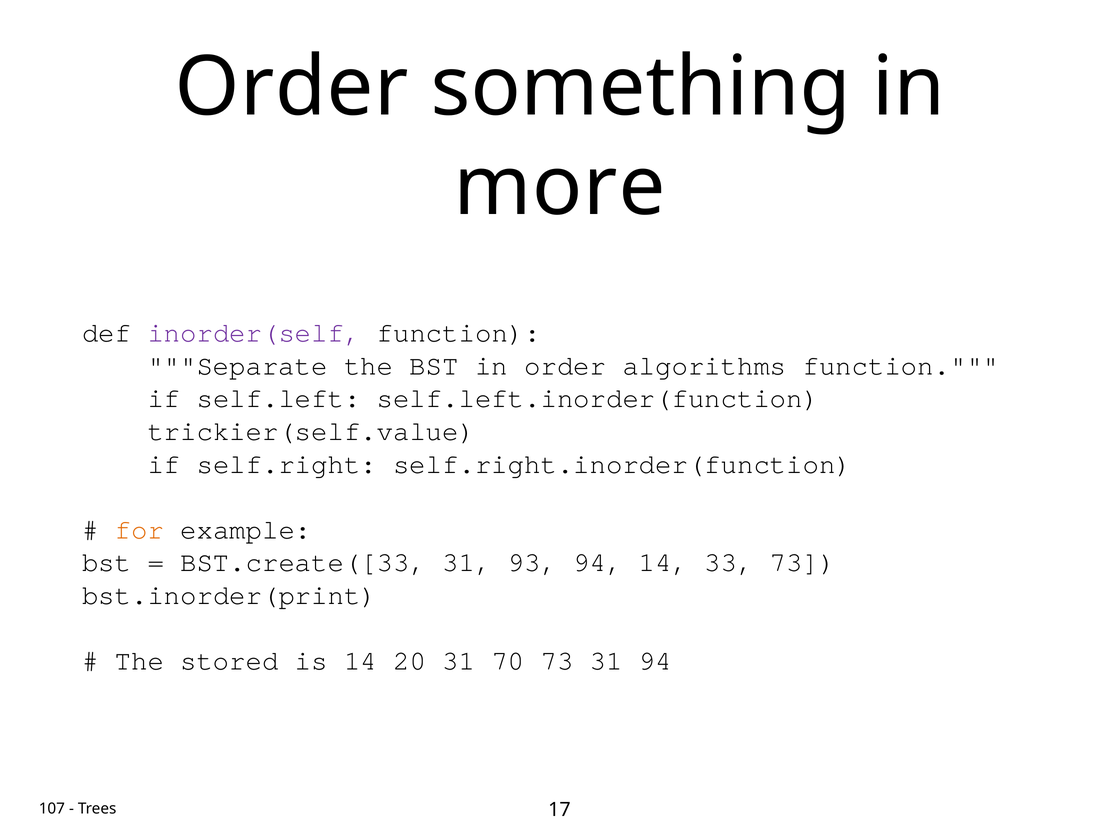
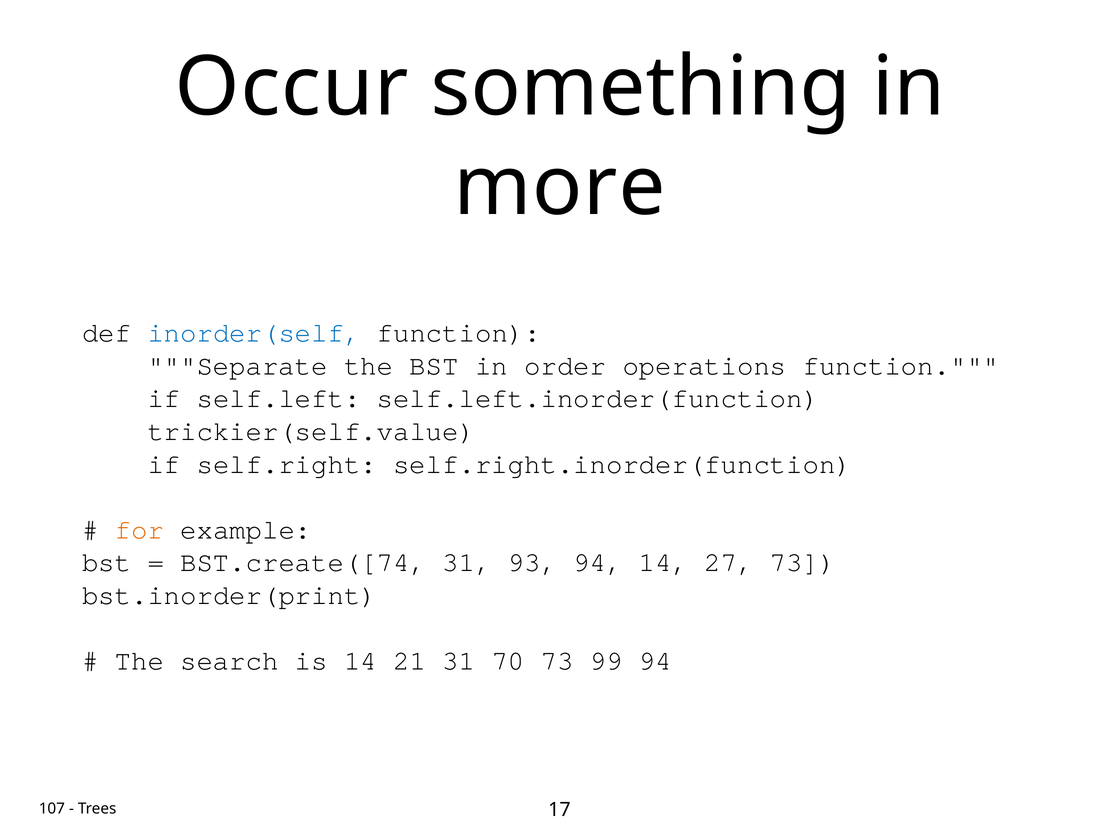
Order at (292, 87): Order -> Occur
inorder(self colour: purple -> blue
algorithms: algorithms -> operations
BST.create([33: BST.create([33 -> BST.create([74
33: 33 -> 27
stored: stored -> search
20: 20 -> 21
73 31: 31 -> 99
